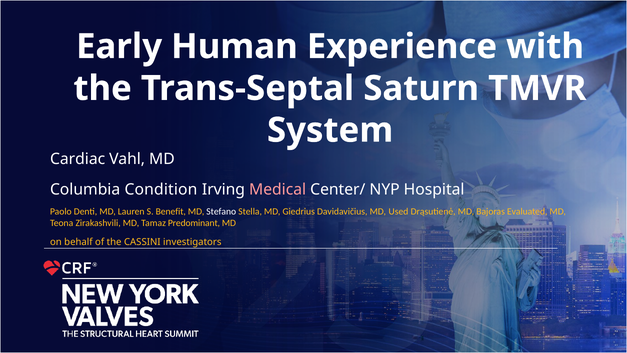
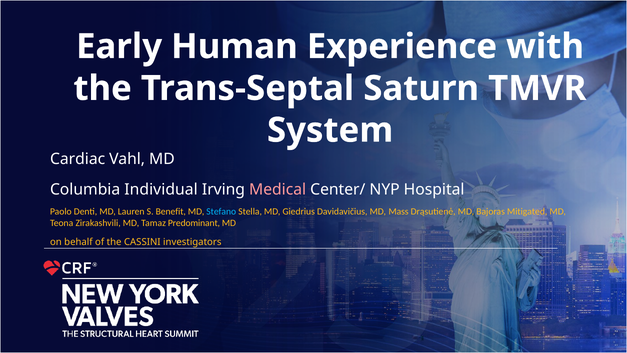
Condition: Condition -> Individual
Stefano colour: white -> light blue
Used: Used -> Mass
Evaluated: Evaluated -> Mitigated
